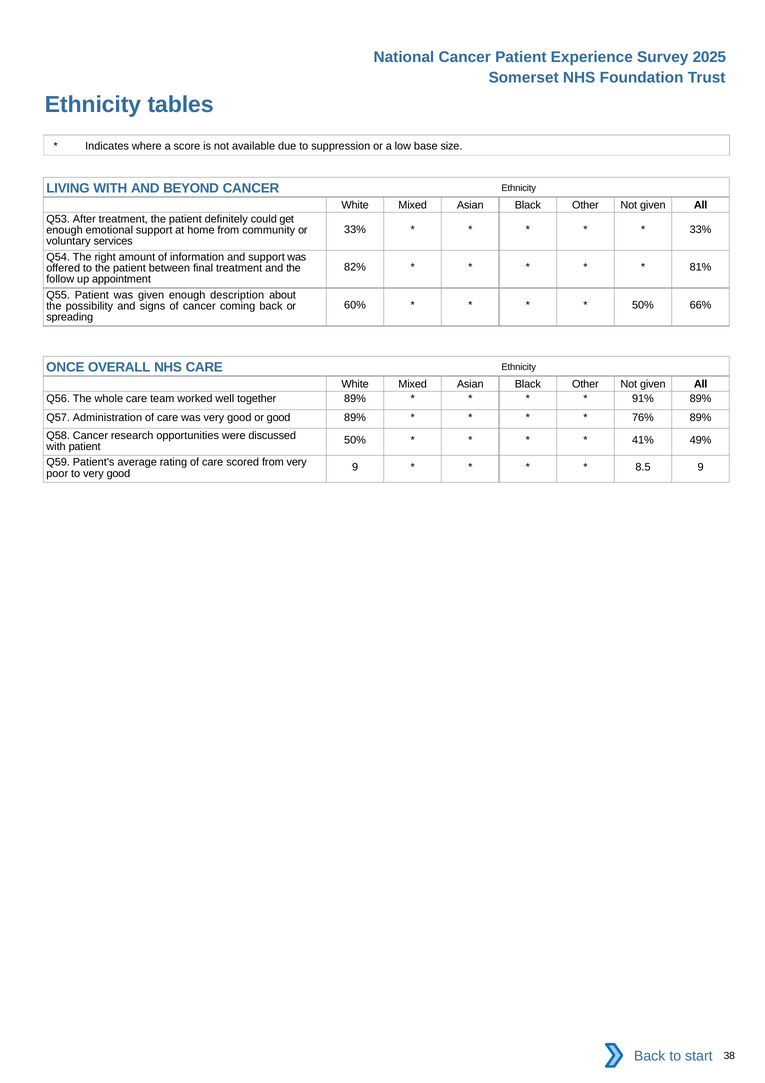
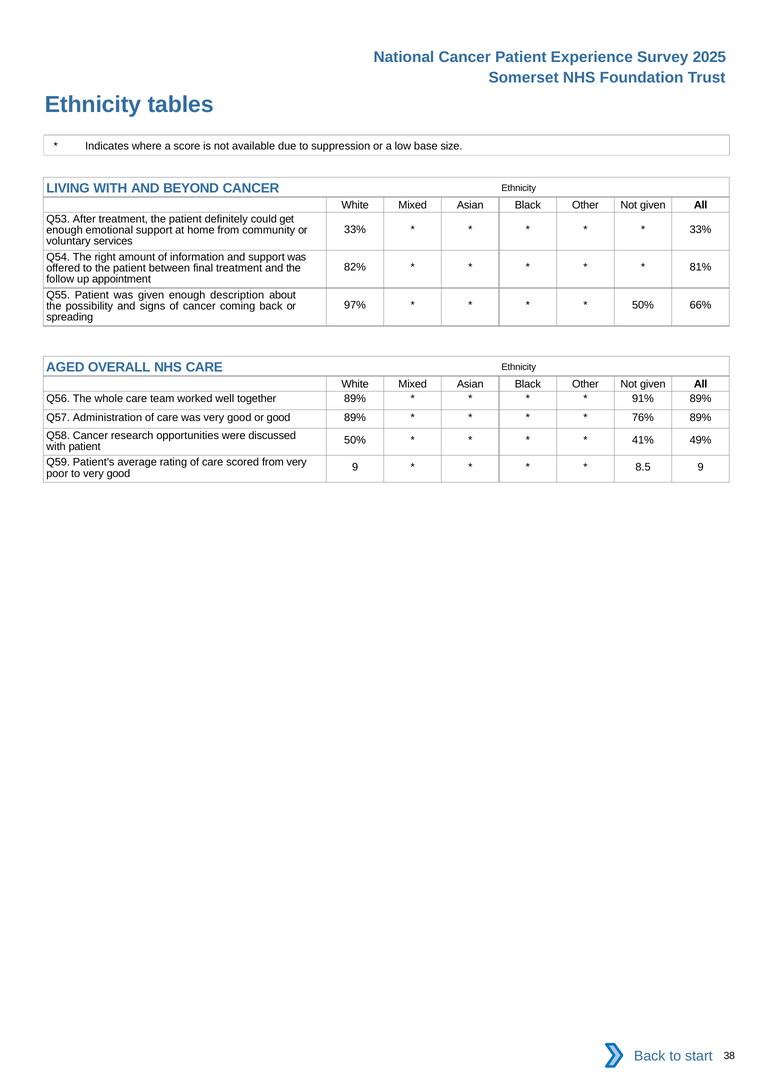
60%: 60% -> 97%
ONCE: ONCE -> AGED
